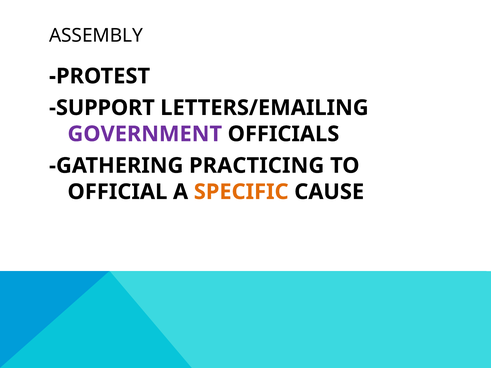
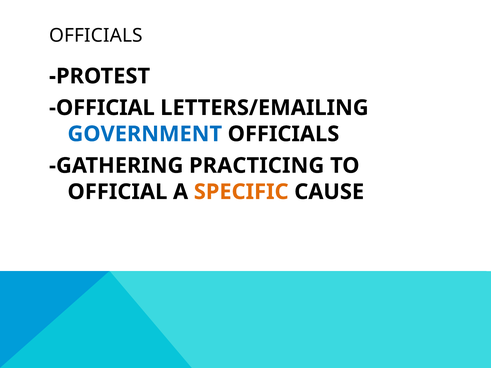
ASSEMBLY at (96, 36): ASSEMBLY -> OFFICIALS
SUPPORT at (102, 108): SUPPORT -> OFFICIAL
GOVERNMENT colour: purple -> blue
